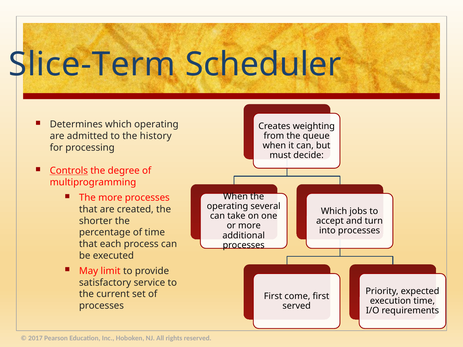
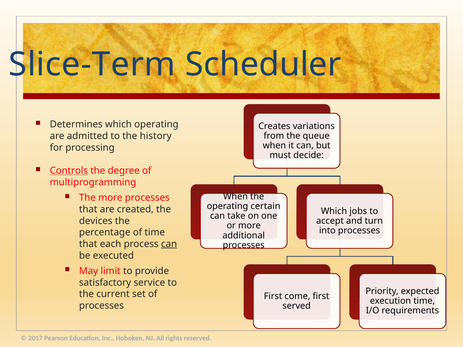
weighting: weighting -> variations
several: several -> certain
shorter: shorter -> devices
can at (169, 244) underline: none -> present
